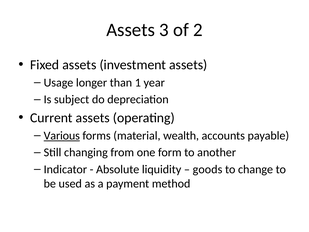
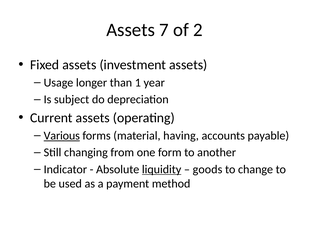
3: 3 -> 7
wealth: wealth -> having
liquidity underline: none -> present
